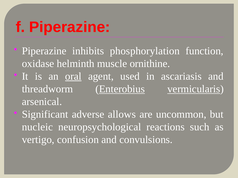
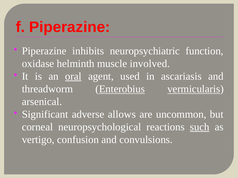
phosphorylation: phosphorylation -> neuropsychiatric
ornithine: ornithine -> involved
nucleic: nucleic -> corneal
such underline: none -> present
